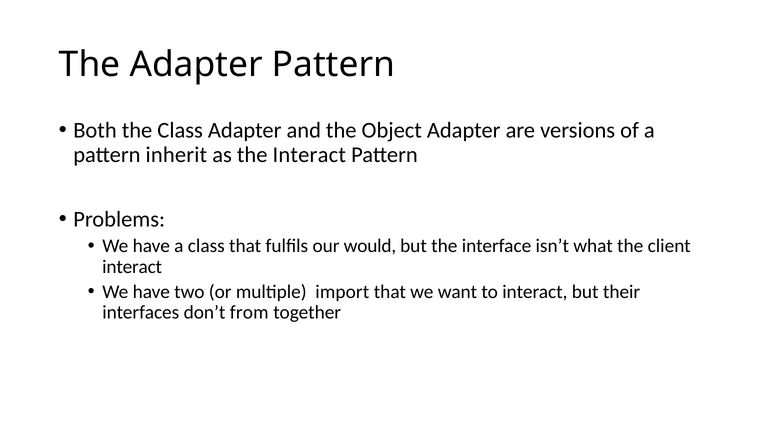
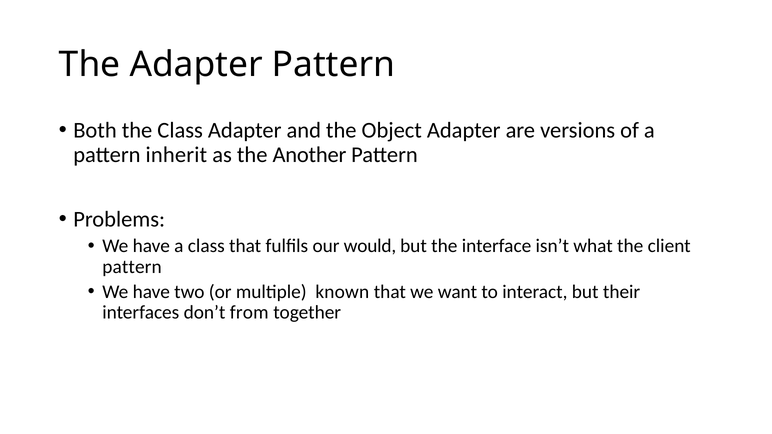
the Interact: Interact -> Another
interact at (132, 267): interact -> pattern
import: import -> known
